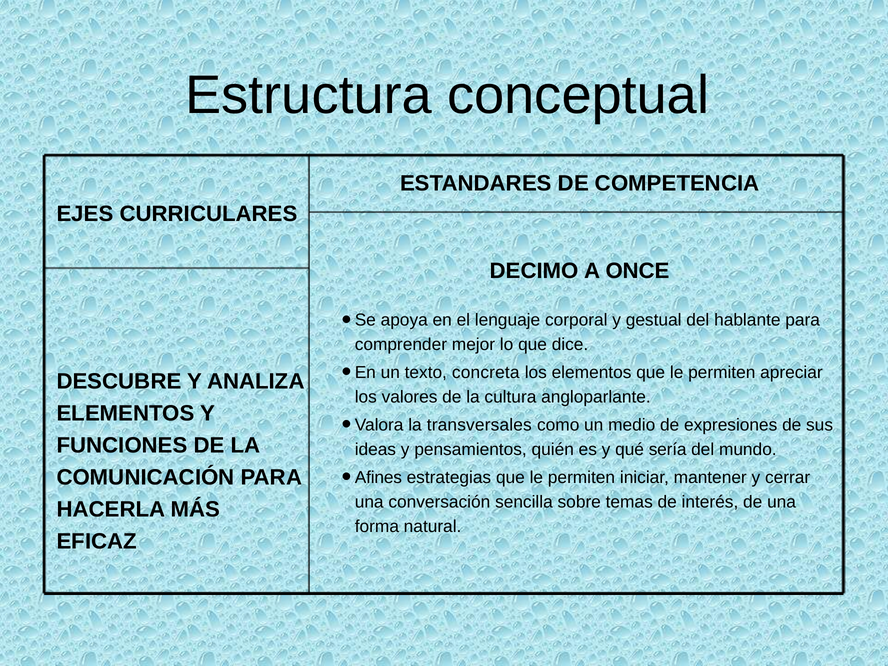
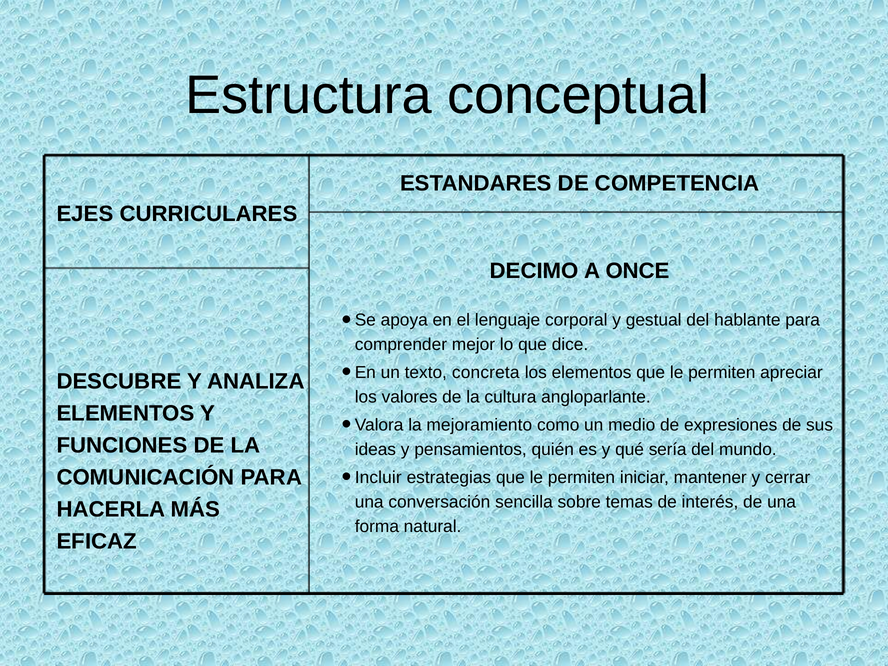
transversales: transversales -> mejoramiento
Afines: Afines -> Incluir
